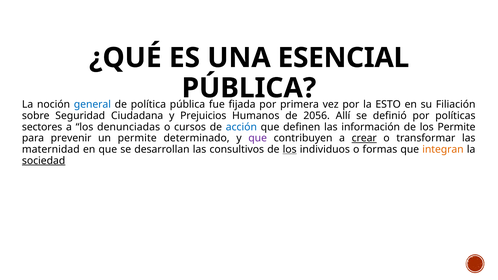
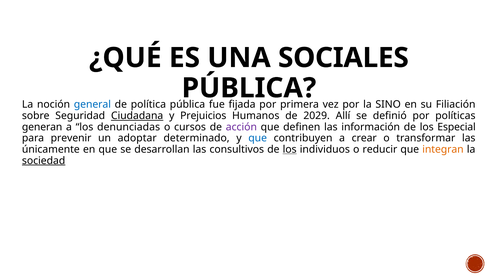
ESENCIAL: ESENCIAL -> SOCIALES
ESTO: ESTO -> SINO
Ciudadana underline: none -> present
2056: 2056 -> 2029
sectores: sectores -> generan
acción colour: blue -> purple
los Permite: Permite -> Especial
un permite: permite -> adoptar
que at (258, 138) colour: purple -> blue
crear underline: present -> none
maternidad: maternidad -> únicamente
formas: formas -> reducir
